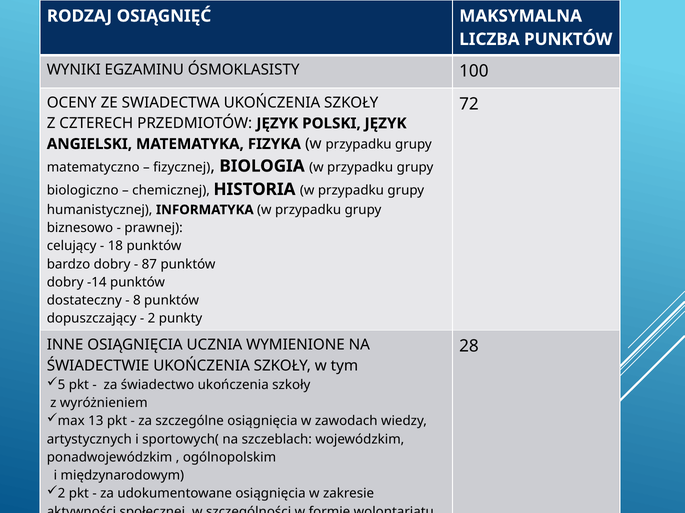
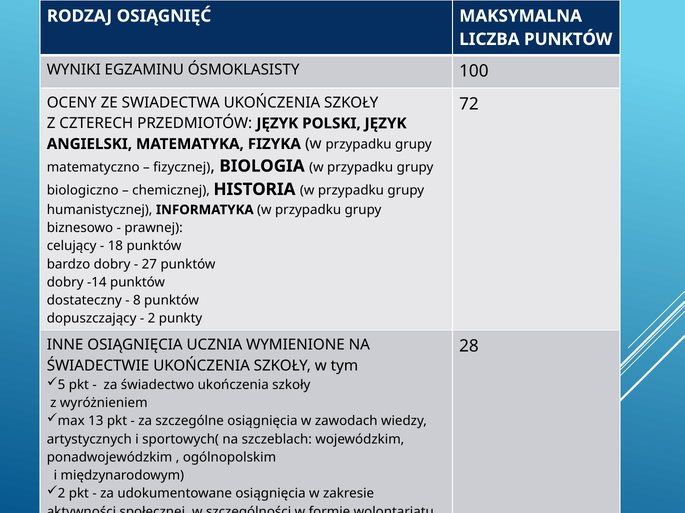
87: 87 -> 27
